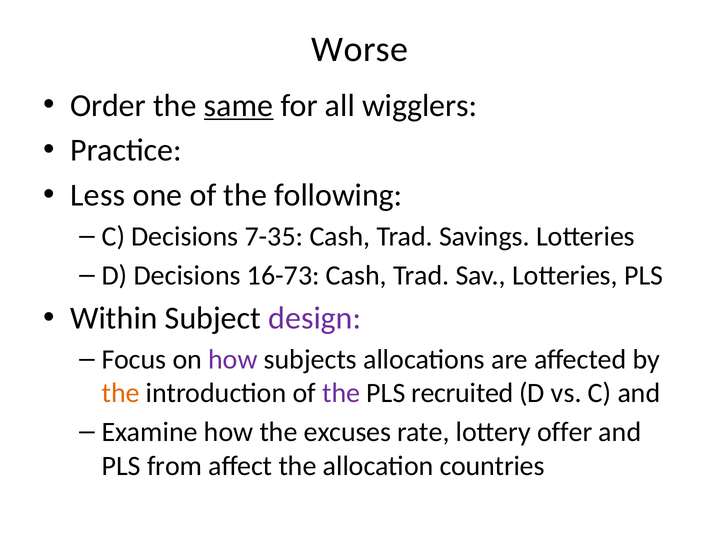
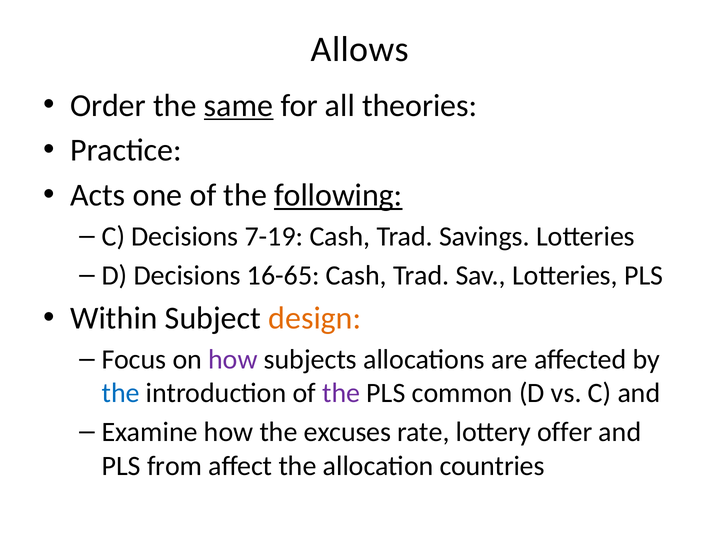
Worse: Worse -> Allows
wigglers: wigglers -> theories
Less: Less -> Acts
following underline: none -> present
7-35: 7-35 -> 7-19
16-73: 16-73 -> 16-65
design colour: purple -> orange
the at (121, 393) colour: orange -> blue
recruited: recruited -> common
